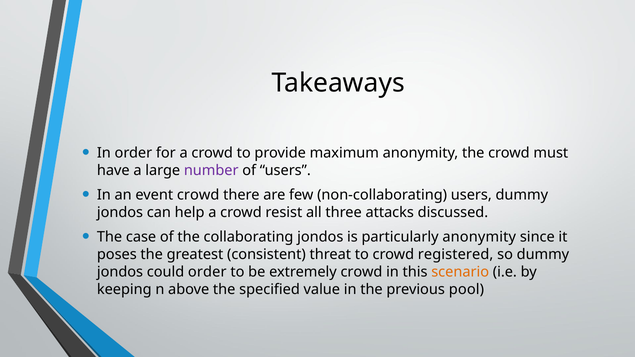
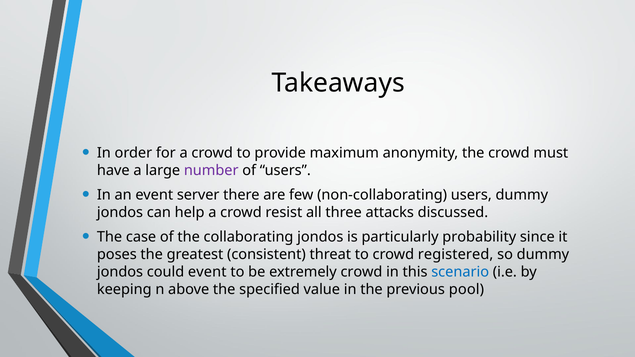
event crowd: crowd -> server
particularly anonymity: anonymity -> probability
could order: order -> event
scenario colour: orange -> blue
